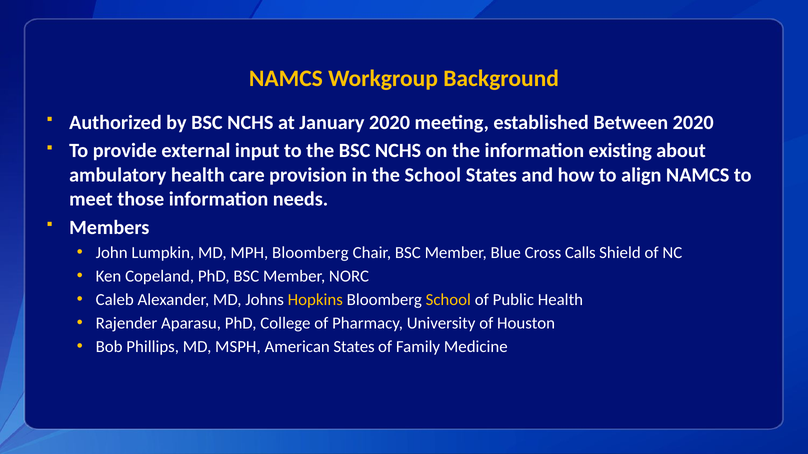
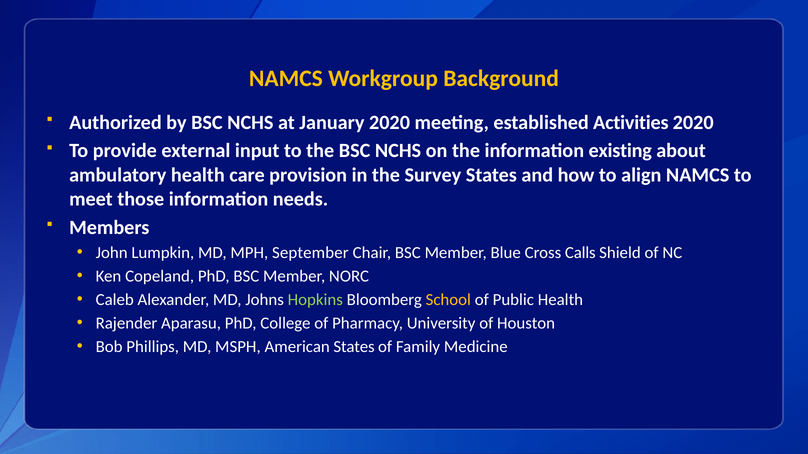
Between: Between -> Activities
the School: School -> Survey
MPH Bloomberg: Bloomberg -> September
Hopkins colour: yellow -> light green
